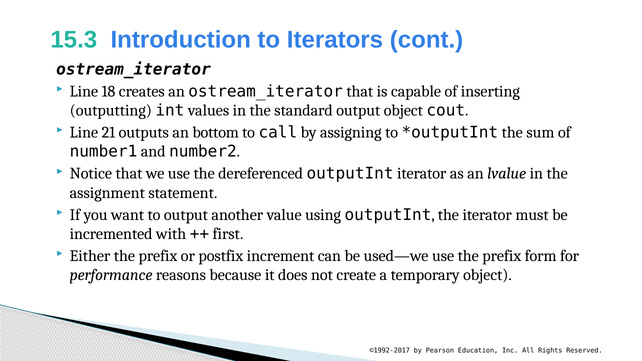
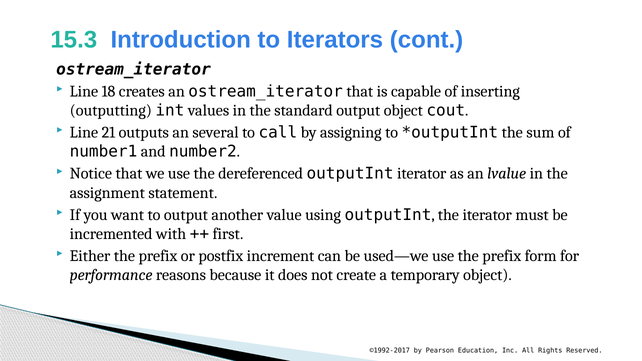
bottom: bottom -> several
